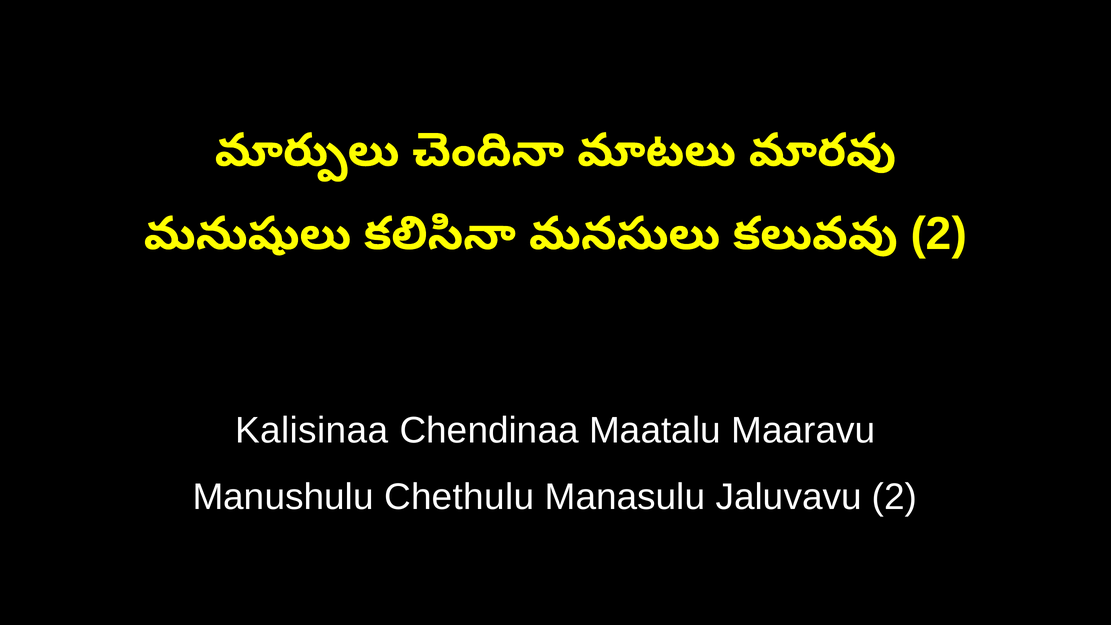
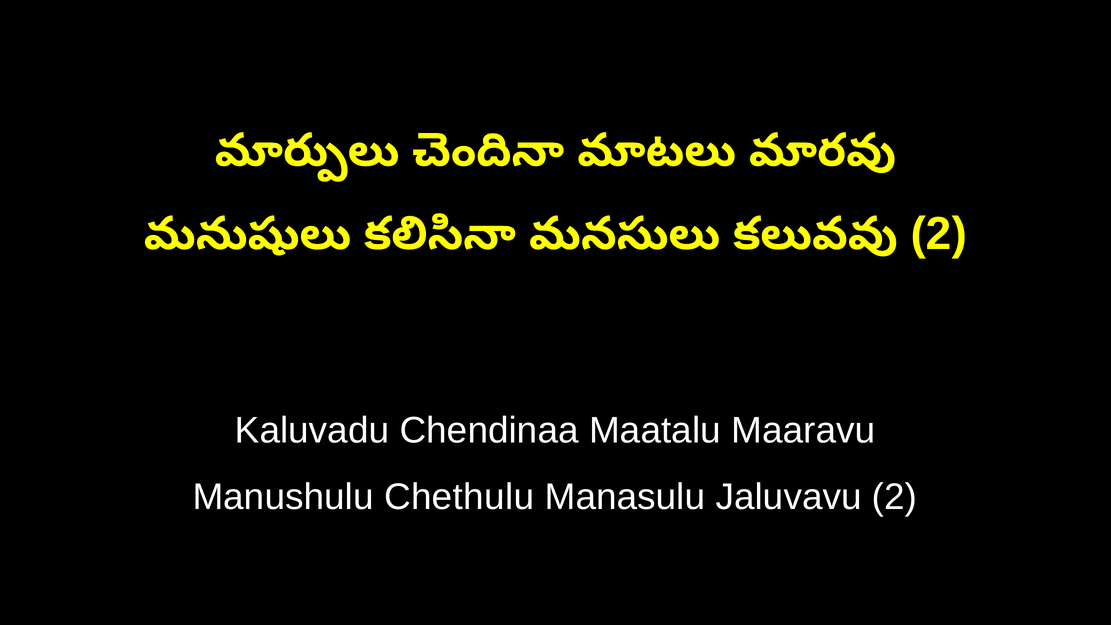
Kalisinaa: Kalisinaa -> Kaluvadu
